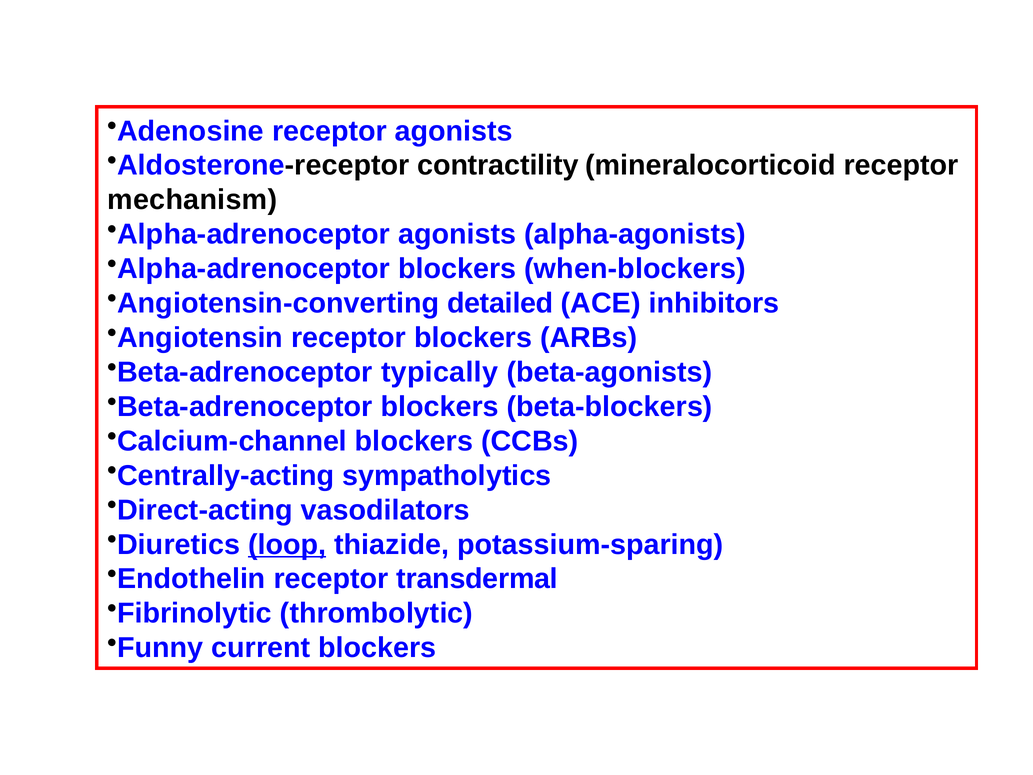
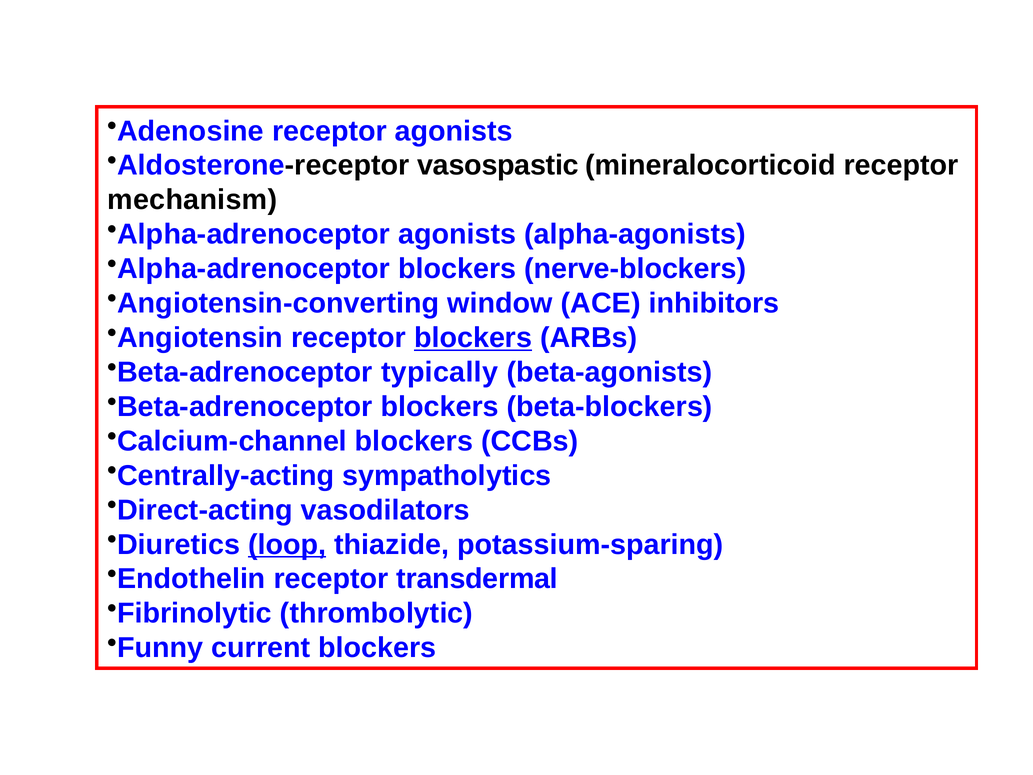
contractility: contractility -> vasospastic
when-blockers: when-blockers -> nerve-blockers
detailed: detailed -> window
blockers at (473, 338) underline: none -> present
